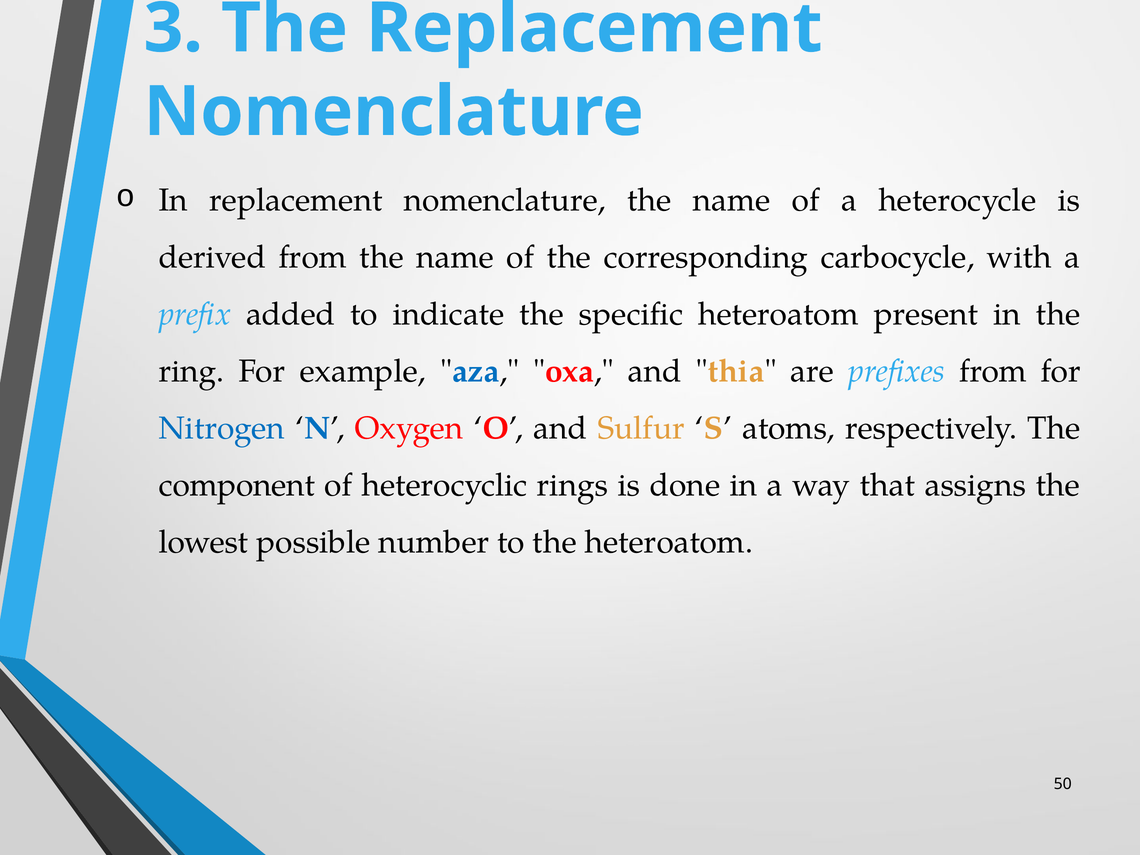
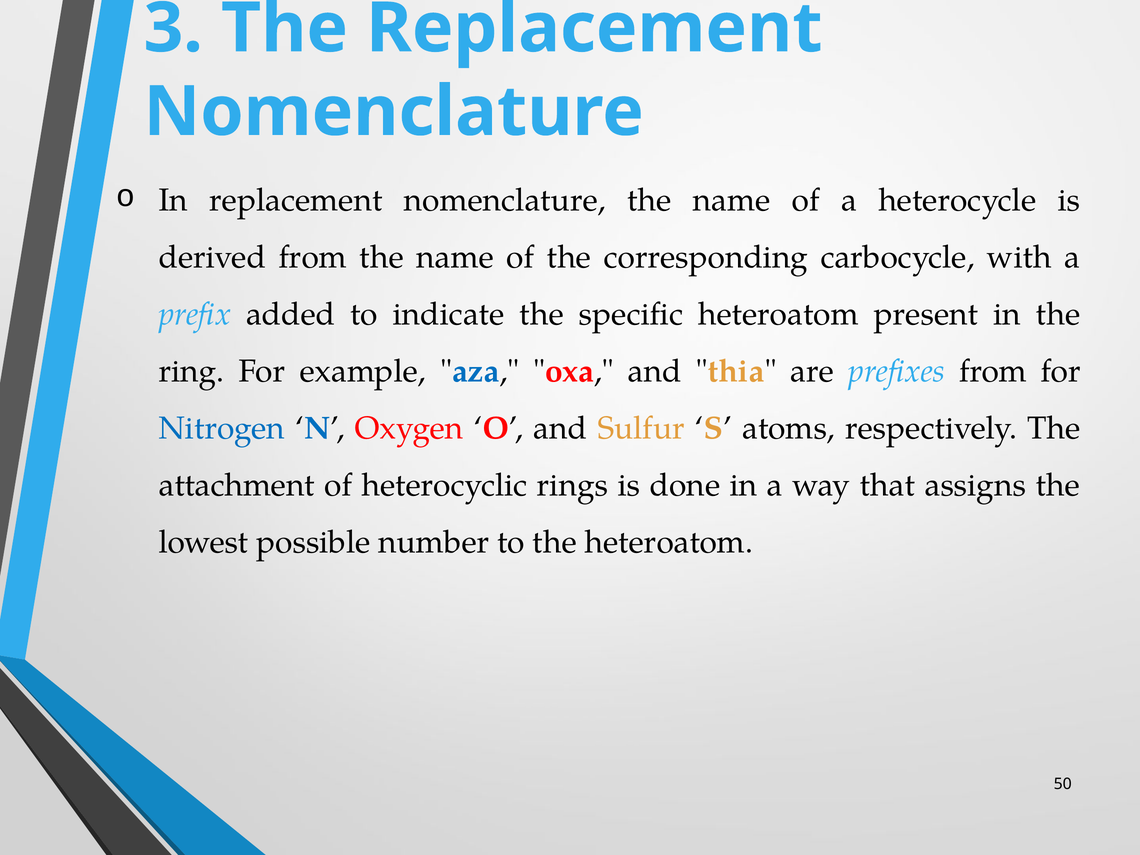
component: component -> attachment
